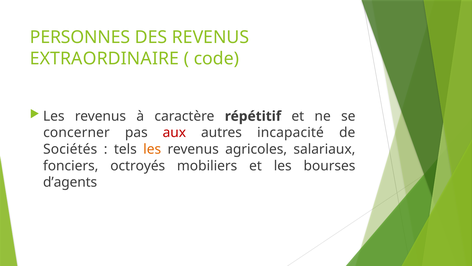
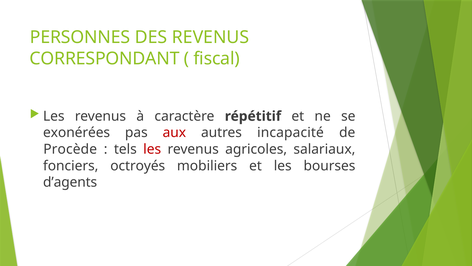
EXTRAORDINAIRE: EXTRAORDINAIRE -> CORRESPONDANT
code: code -> fiscal
concerner: concerner -> exonérées
Sociétés: Sociétés -> Procède
les at (152, 149) colour: orange -> red
